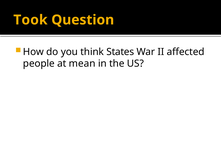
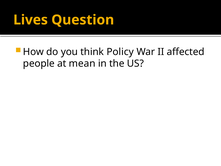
Took: Took -> Lives
States: States -> Policy
